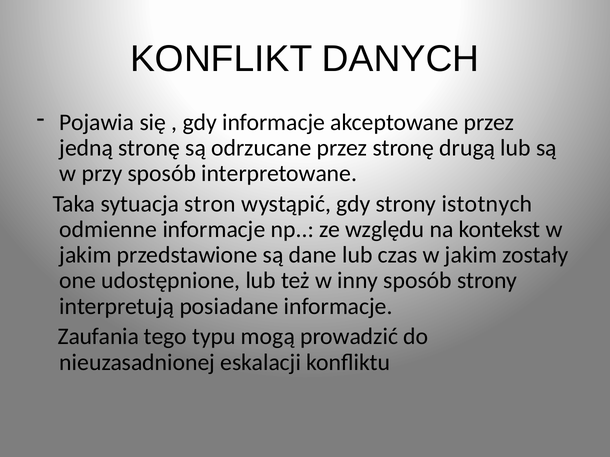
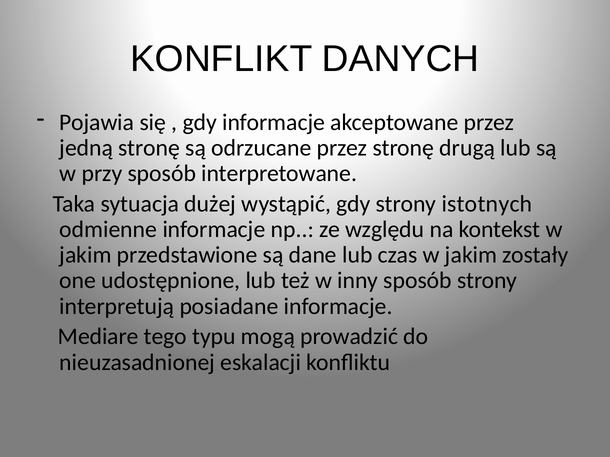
stron: stron -> dużej
Zaufania: Zaufania -> Mediare
